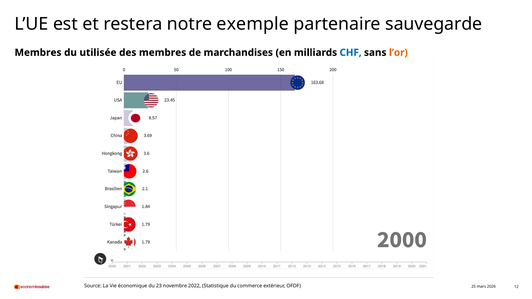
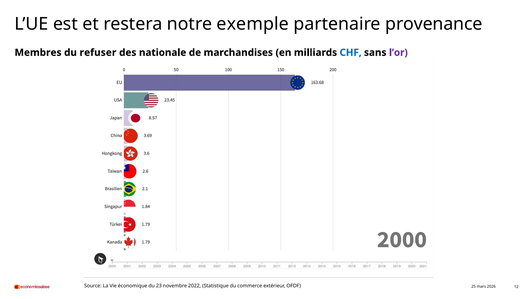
sauvegarde: sauvegarde -> provenance
utilisée: utilisée -> refuser
des membres: membres -> nationale
l’or colour: orange -> purple
